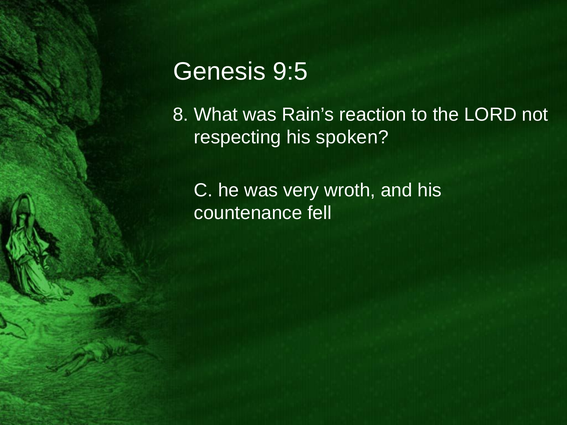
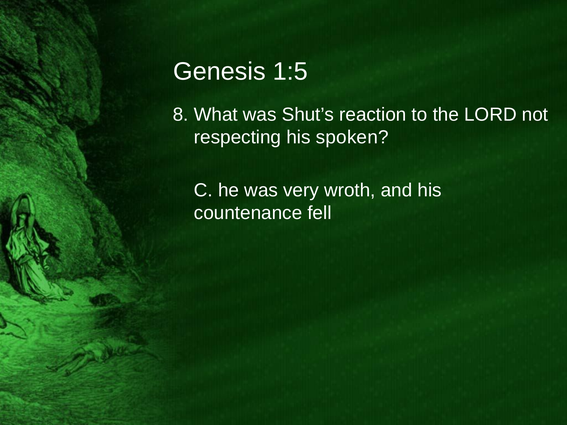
9:5: 9:5 -> 1:5
Rain’s: Rain’s -> Shut’s
